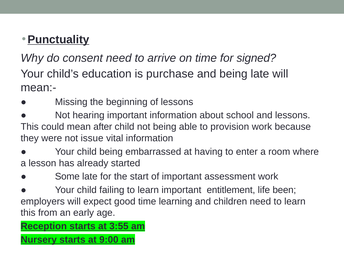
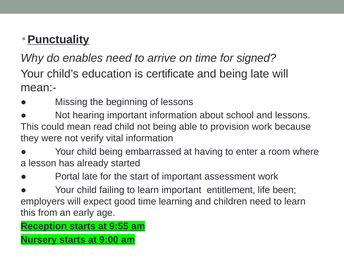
consent: consent -> enables
purchase: purchase -> certificate
after: after -> read
issue: issue -> verify
Some: Some -> Portal
3:55: 3:55 -> 9:55
